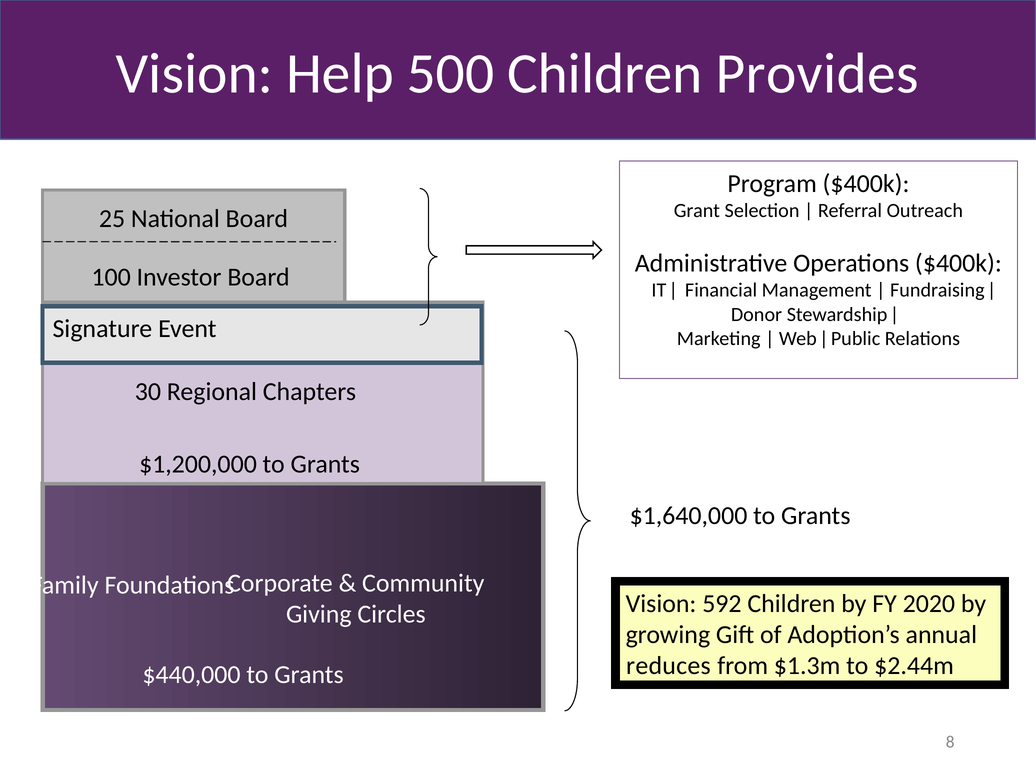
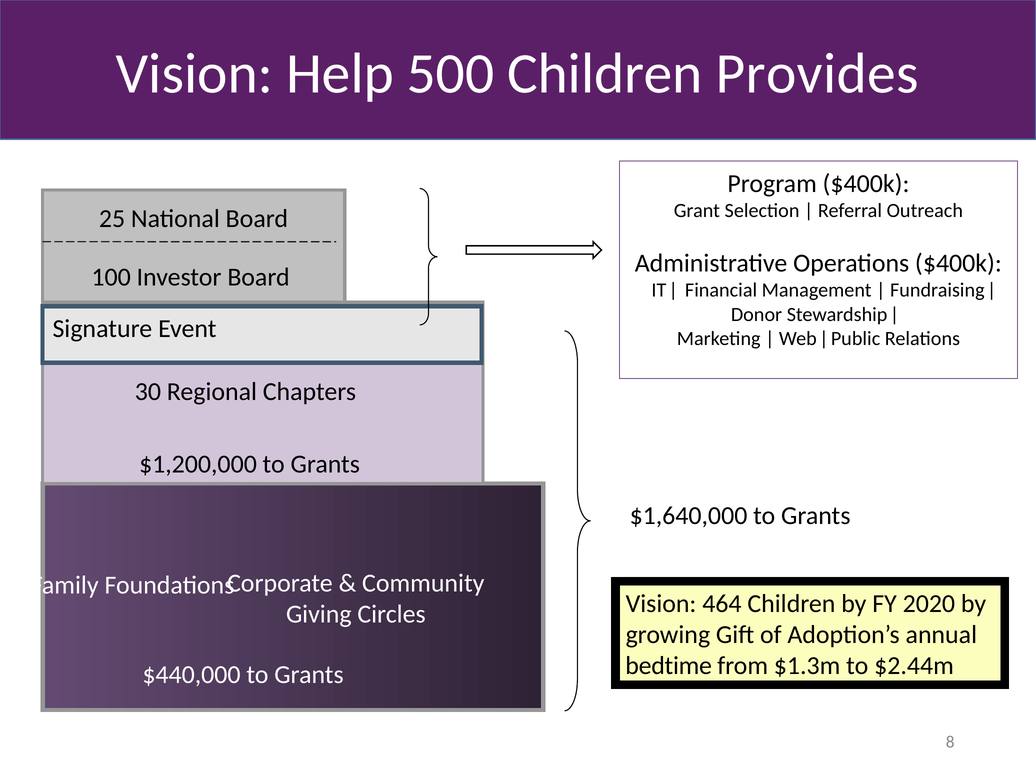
592: 592 -> 464
reduces: reduces -> bedtime
